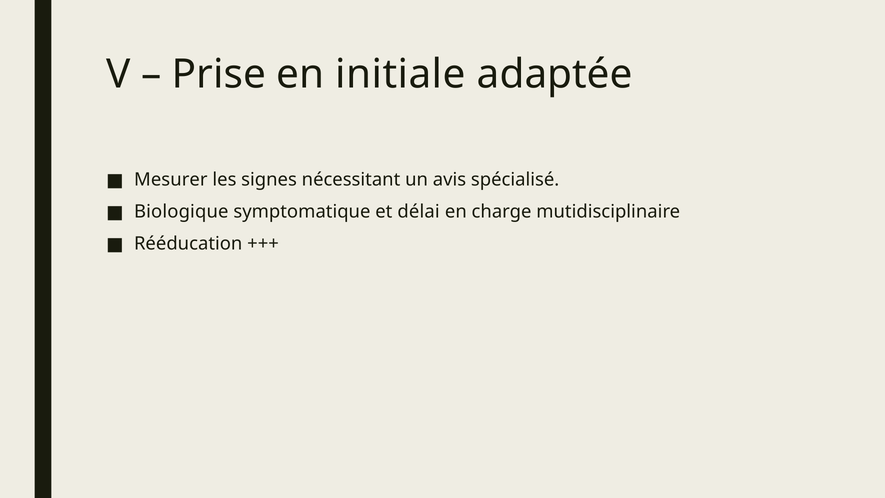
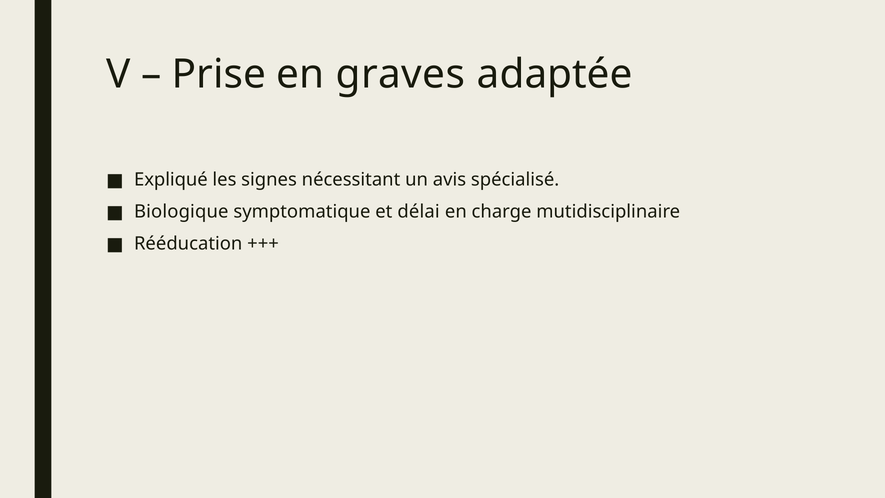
initiale: initiale -> graves
Mesurer: Mesurer -> Expliqué
